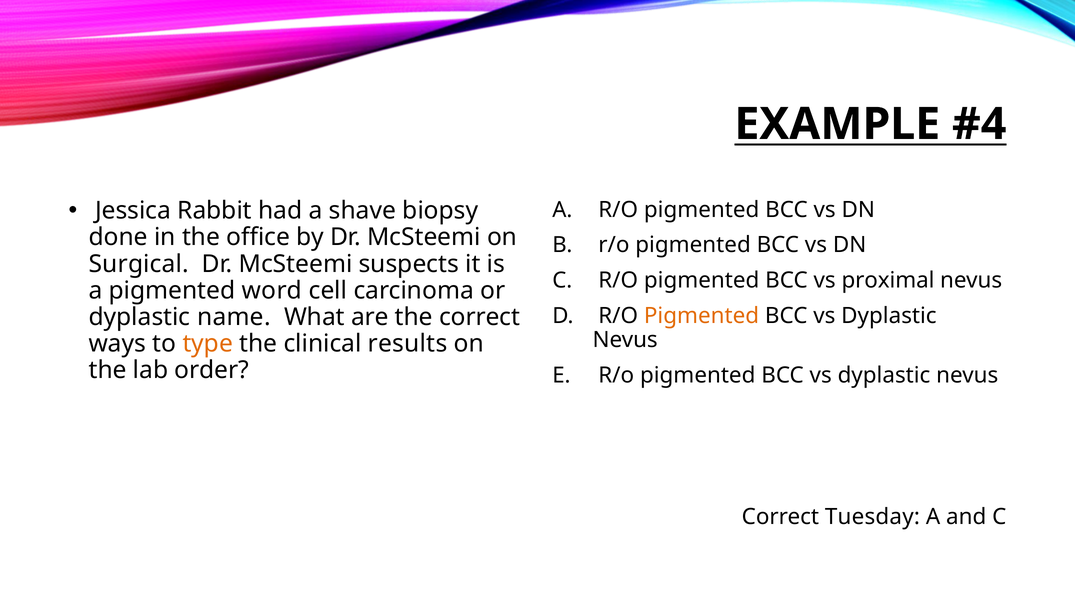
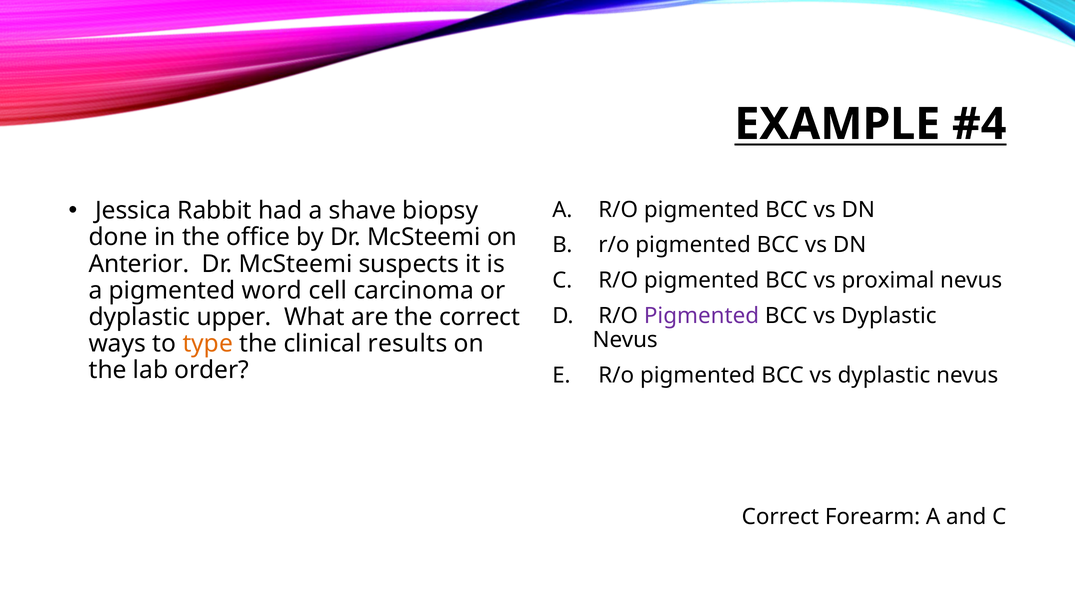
Surgical: Surgical -> Anterior
Pigmented at (702, 316) colour: orange -> purple
name: name -> upper
Tuesday: Tuesday -> Forearm
